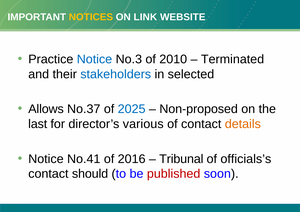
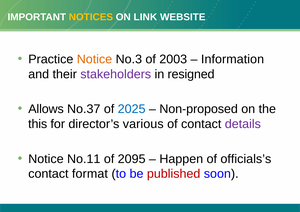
Notice at (94, 59) colour: blue -> orange
2010: 2010 -> 2003
Terminated: Terminated -> Information
stakeholders colour: blue -> purple
selected: selected -> resigned
last: last -> this
details colour: orange -> purple
No.41: No.41 -> No.11
2016: 2016 -> 2095
Tribunal: Tribunal -> Happen
should: should -> format
